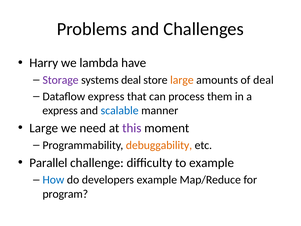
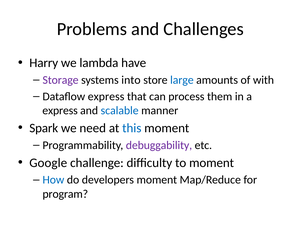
systems deal: deal -> into
large at (182, 80) colour: orange -> blue
of deal: deal -> with
Large at (44, 128): Large -> Spark
this colour: purple -> blue
debuggability colour: orange -> purple
Parallel: Parallel -> Google
to example: example -> moment
developers example: example -> moment
